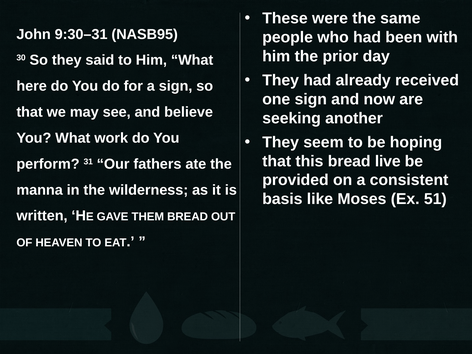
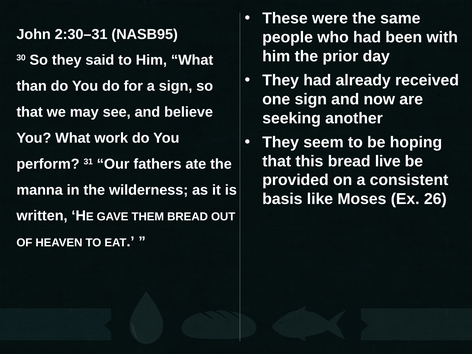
9:30–31: 9:30–31 -> 2:30–31
here: here -> than
51: 51 -> 26
